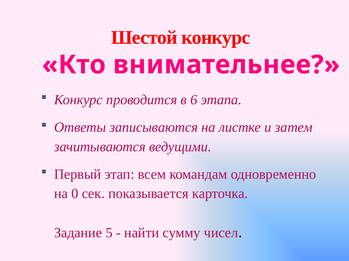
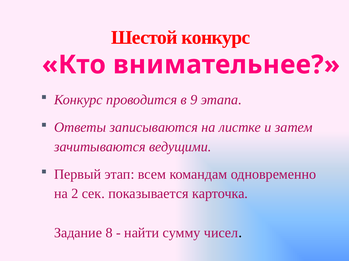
6: 6 -> 9
0: 0 -> 2
5: 5 -> 8
